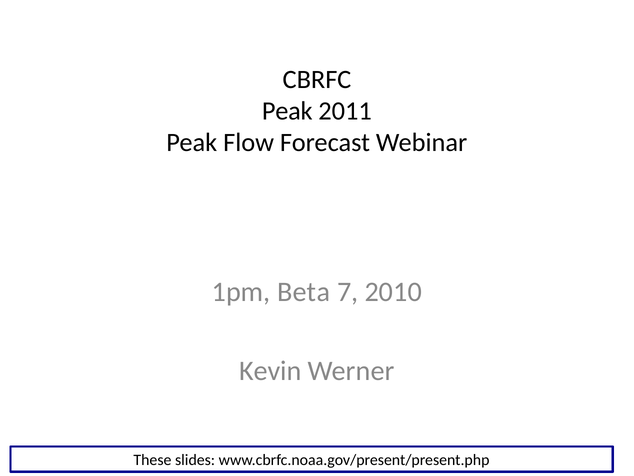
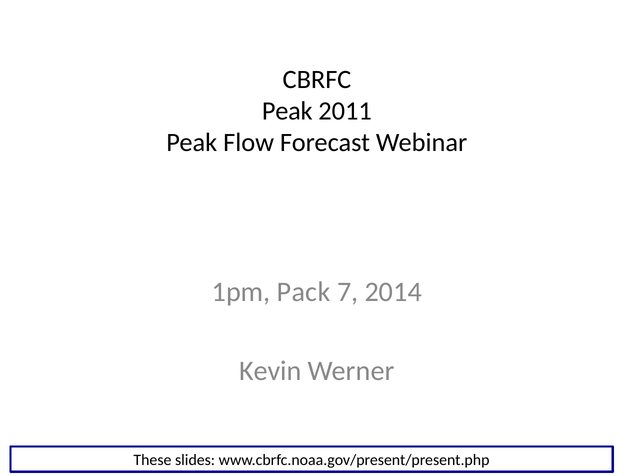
Beta: Beta -> Pack
2010: 2010 -> 2014
